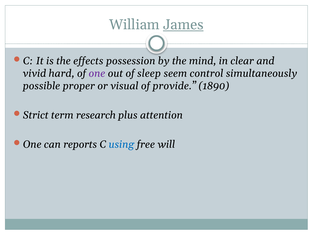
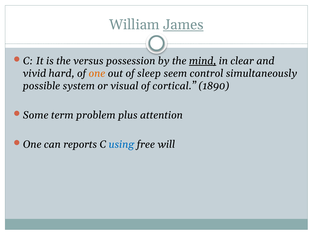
effects: effects -> versus
mind underline: none -> present
one at (97, 73) colour: purple -> orange
proper: proper -> system
provide: provide -> cortical
Strict: Strict -> Some
research: research -> problem
